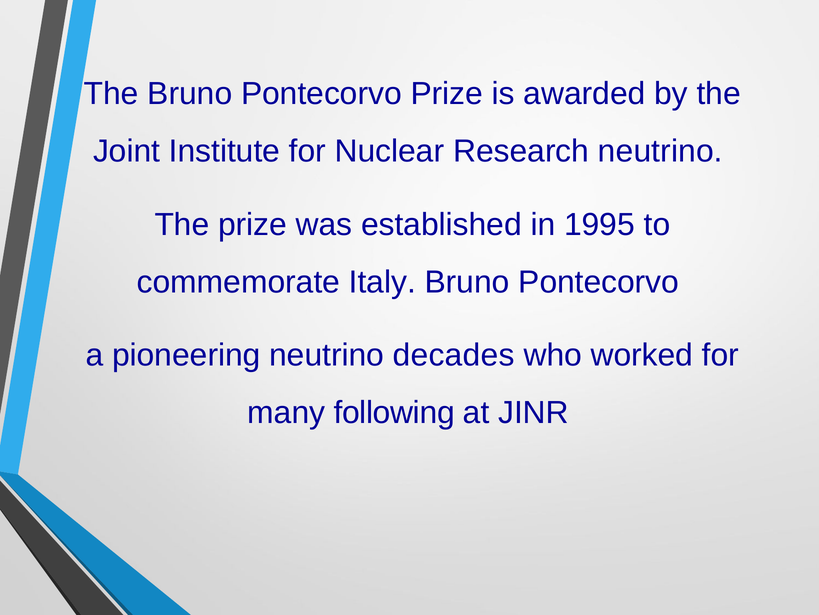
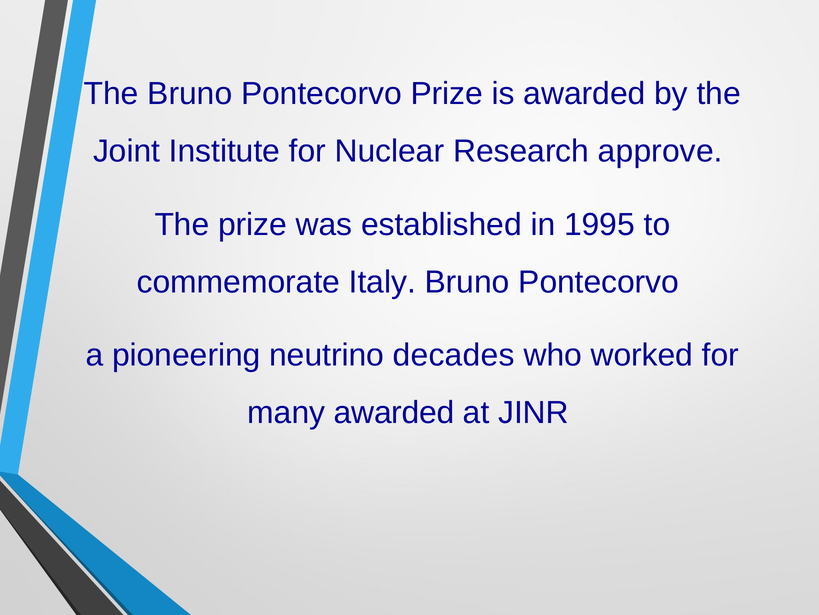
Research neutrino: neutrino -> approve
many following: following -> awarded
